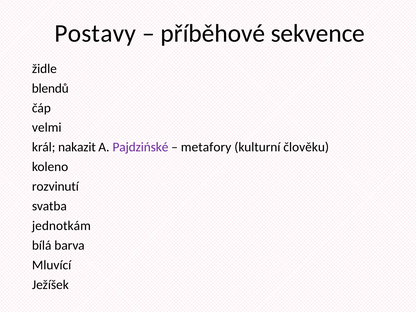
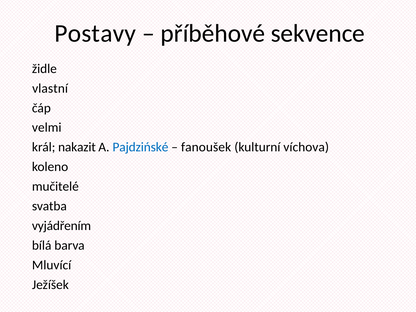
blendů: blendů -> vlastní
Pajdzińské colour: purple -> blue
metafory: metafory -> fanoušek
člověku: člověku -> víchova
rozvinutí: rozvinutí -> mučitelé
jednotkám: jednotkám -> vyjádřením
